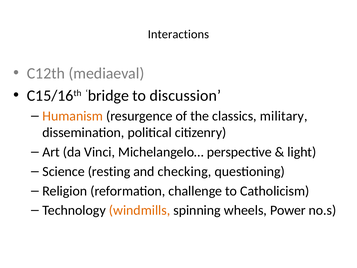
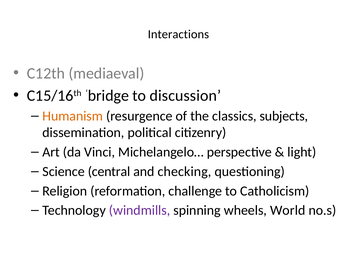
military: military -> subjects
resting: resting -> central
windmills colour: orange -> purple
Power: Power -> World
